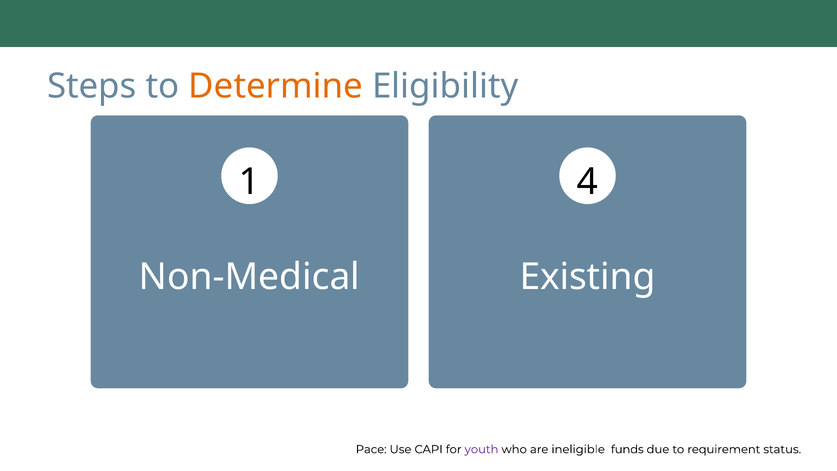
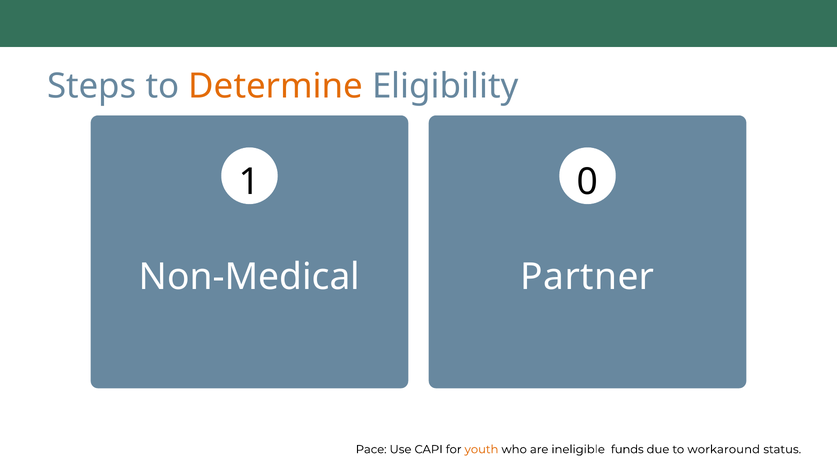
4: 4 -> 0
Existing: Existing -> Partner
youth colour: purple -> orange
requirement: requirement -> workaround
